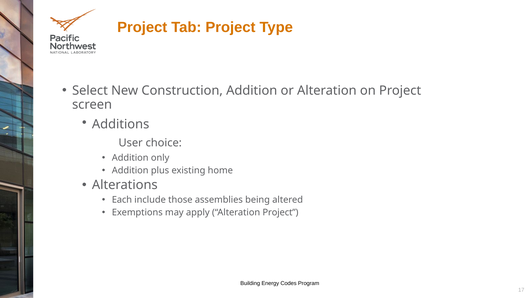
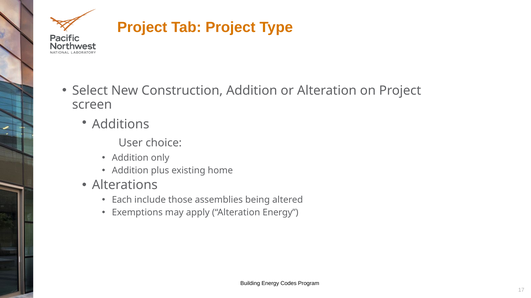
Alteration Project: Project -> Energy
